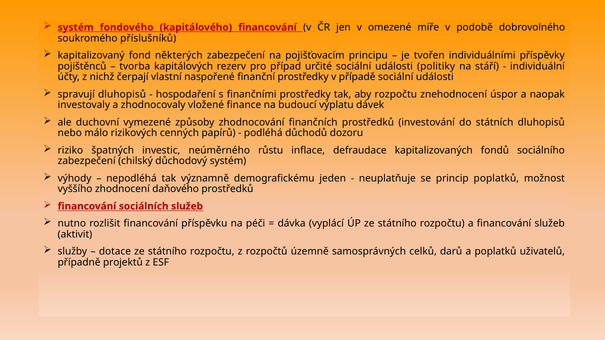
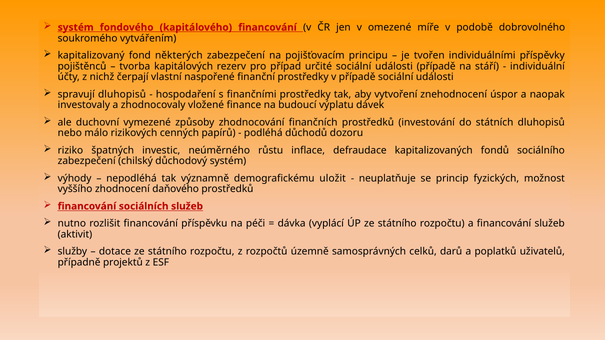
příslušníků: příslušníků -> vytvářením
události politiky: politiky -> případě
aby rozpočtu: rozpočtu -> vytvoření
jeden: jeden -> uložit
princip poplatků: poplatků -> fyzických
